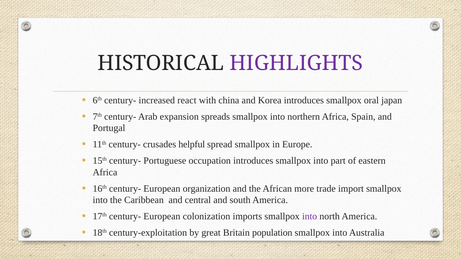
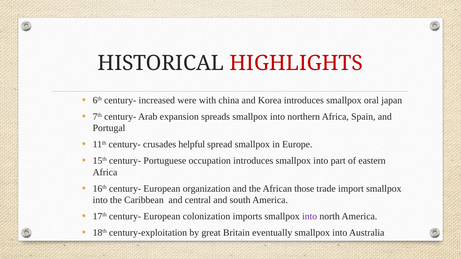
HIGHLIGHTS colour: purple -> red
react: react -> were
more: more -> those
population: population -> eventually
